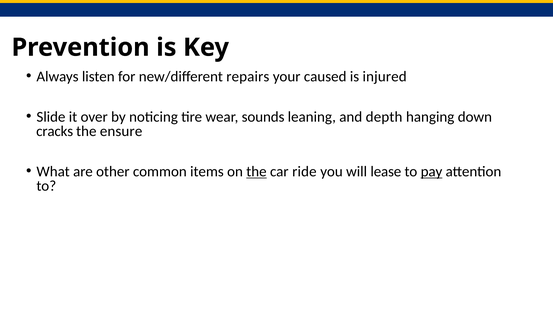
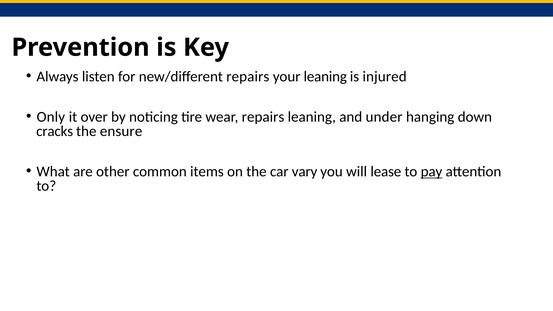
your caused: caused -> leaning
Slide: Slide -> Only
wear sounds: sounds -> repairs
depth: depth -> under
the at (256, 172) underline: present -> none
ride: ride -> vary
